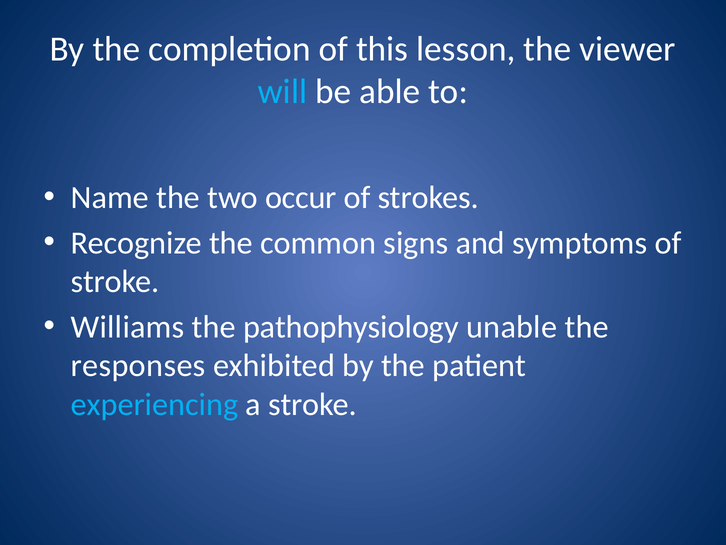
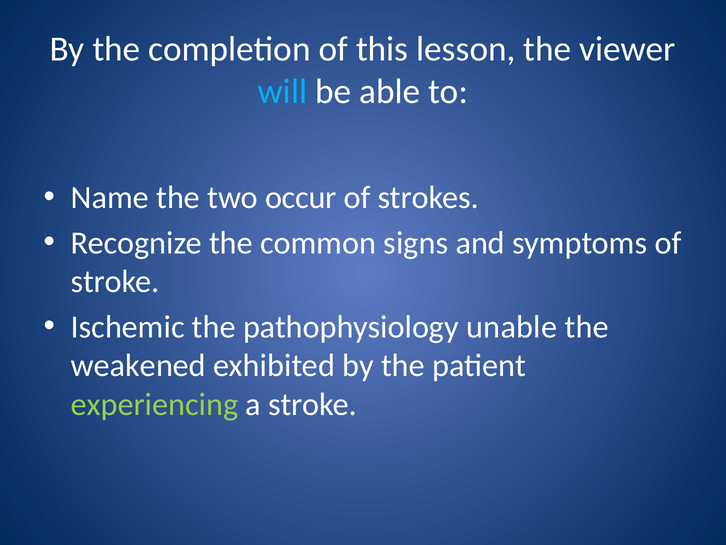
Williams: Williams -> Ischemic
responses: responses -> weakened
experiencing colour: light blue -> light green
